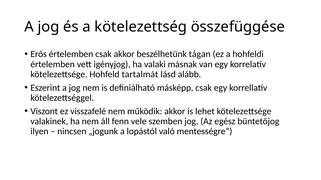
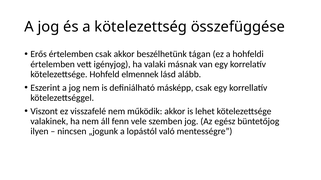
tartalmát: tartalmát -> elmennek
